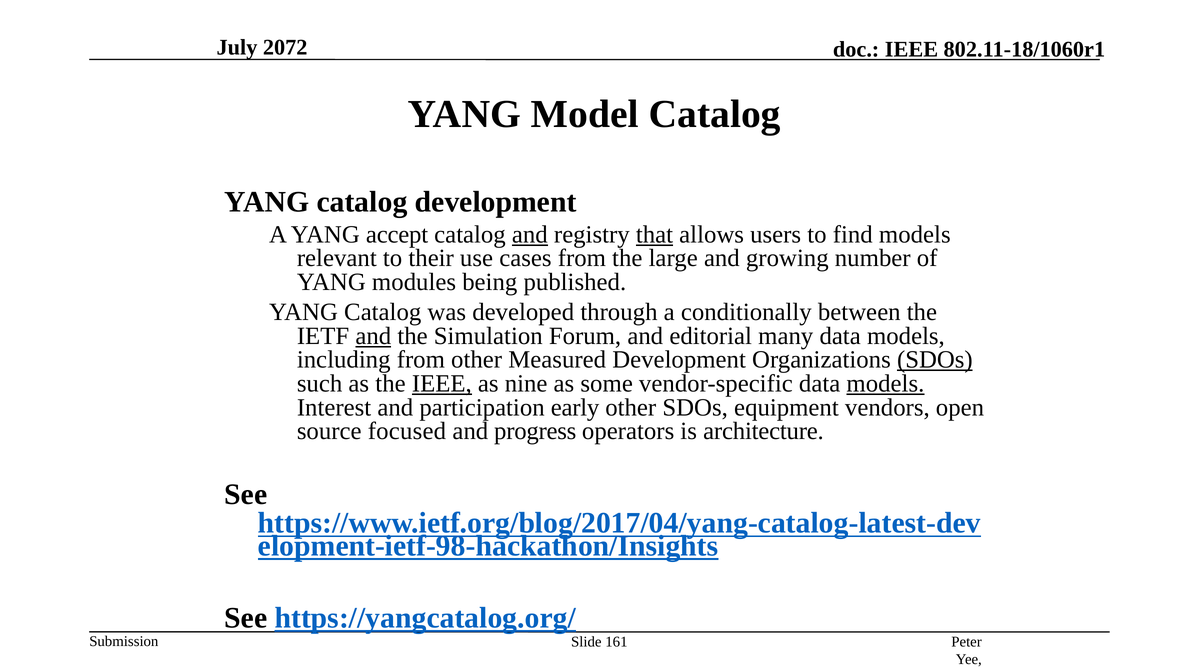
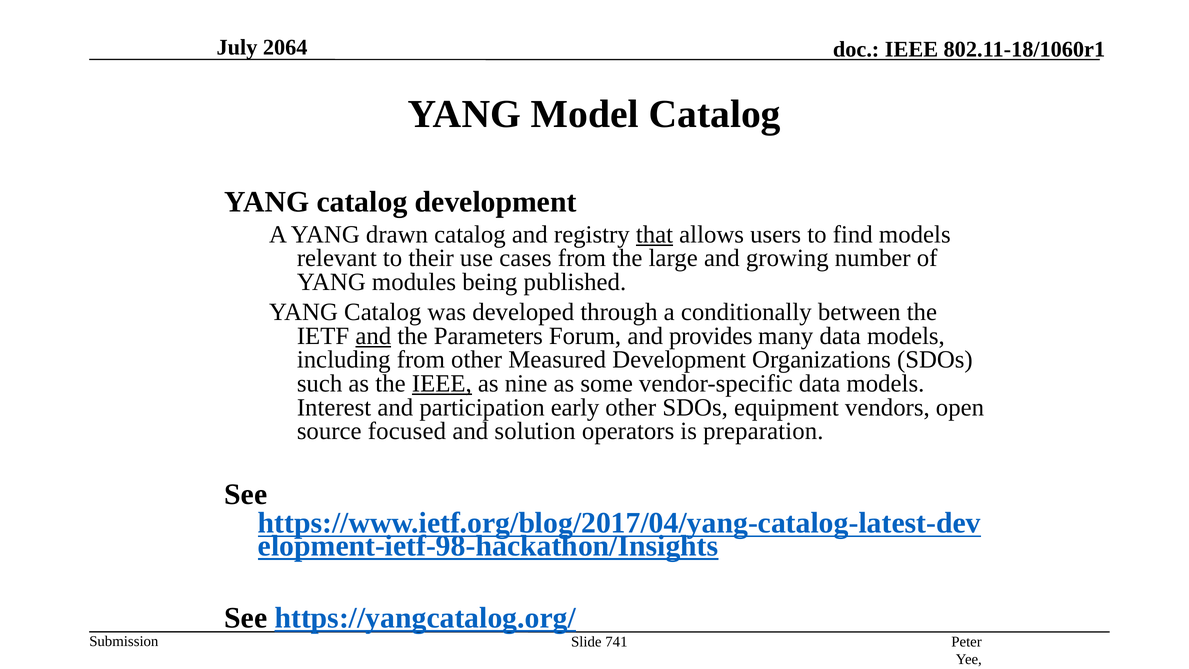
2072: 2072 -> 2064
accept: accept -> drawn
and at (530, 234) underline: present -> none
Simulation: Simulation -> Parameters
editorial: editorial -> provides
SDOs at (935, 360) underline: present -> none
models at (885, 383) underline: present -> none
progress: progress -> solution
architecture: architecture -> preparation
161: 161 -> 741
